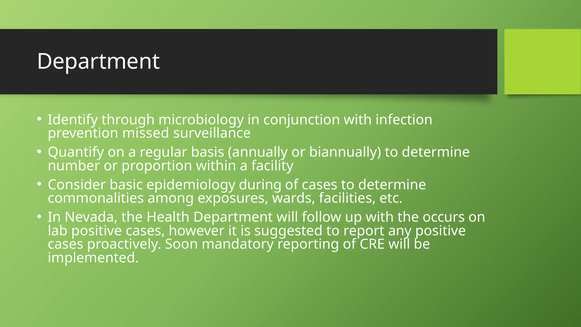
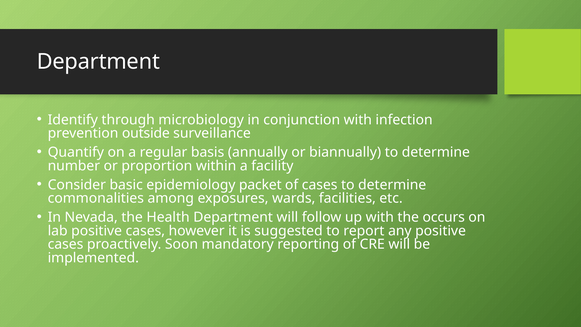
missed: missed -> outside
during: during -> packet
